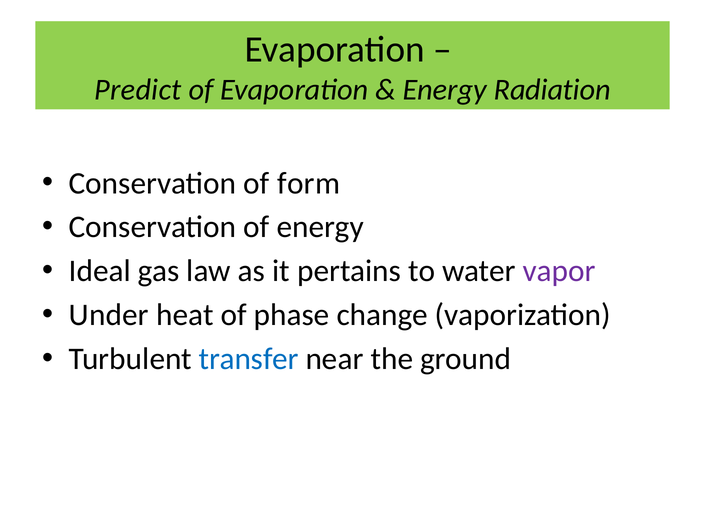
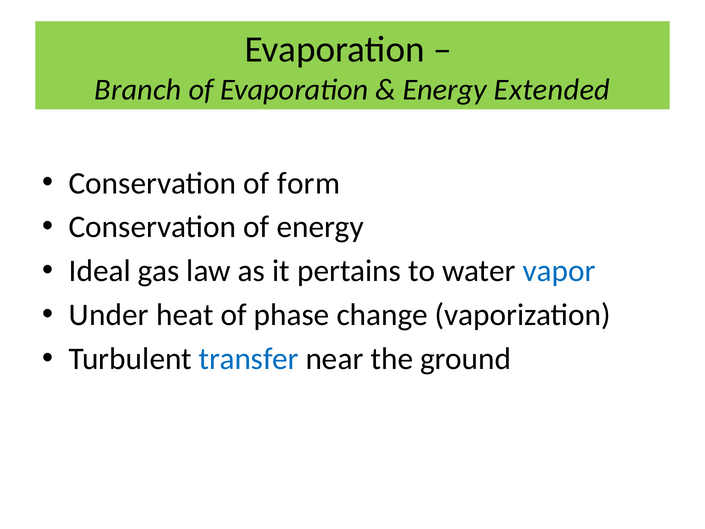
Predict: Predict -> Branch
Radiation: Radiation -> Extended
vapor colour: purple -> blue
